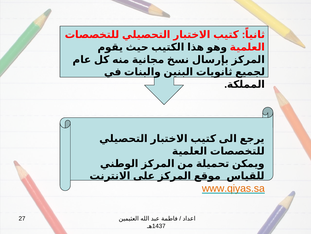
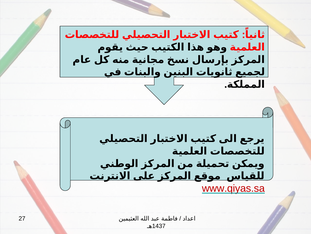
www.qiyas.sa colour: orange -> red
